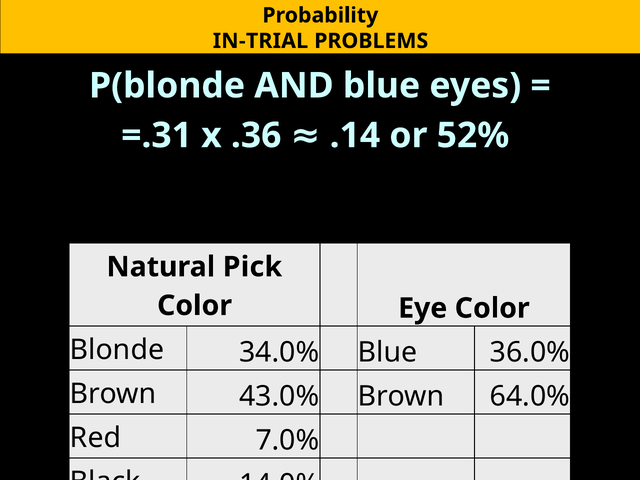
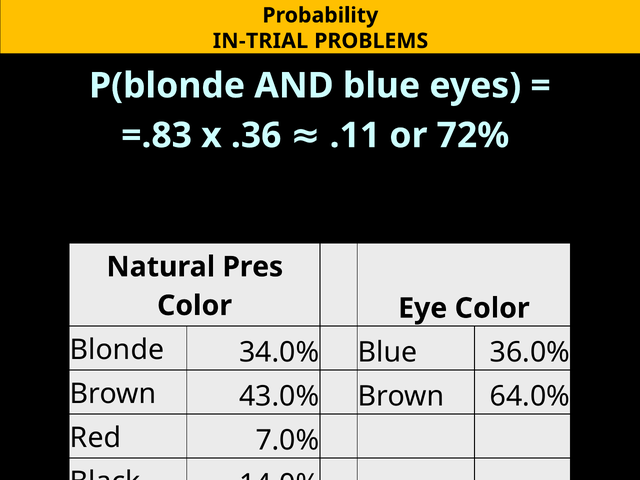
=.31: =.31 -> =.83
.14: .14 -> .11
52%: 52% -> 72%
Pick: Pick -> Pres
